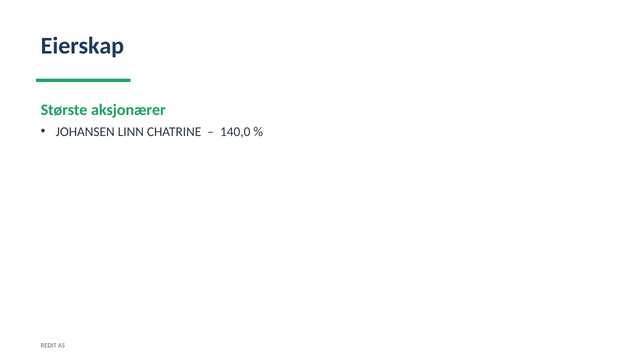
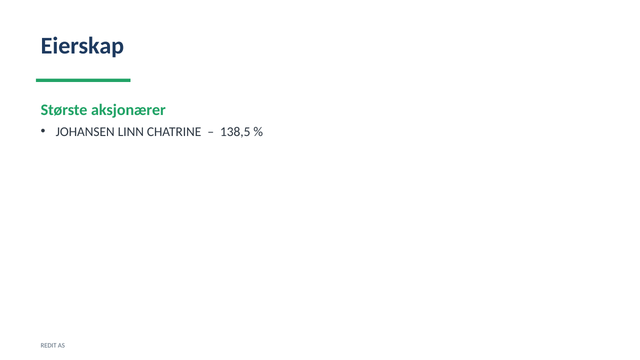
140,0: 140,0 -> 138,5
